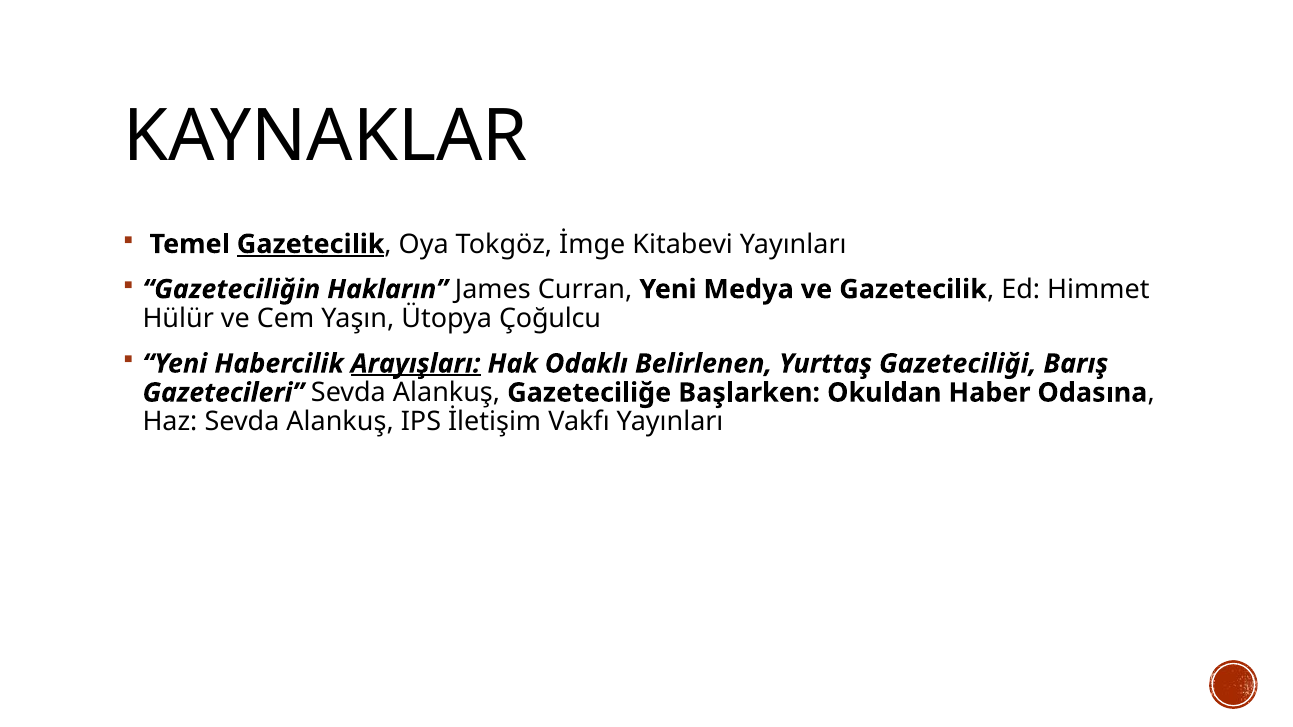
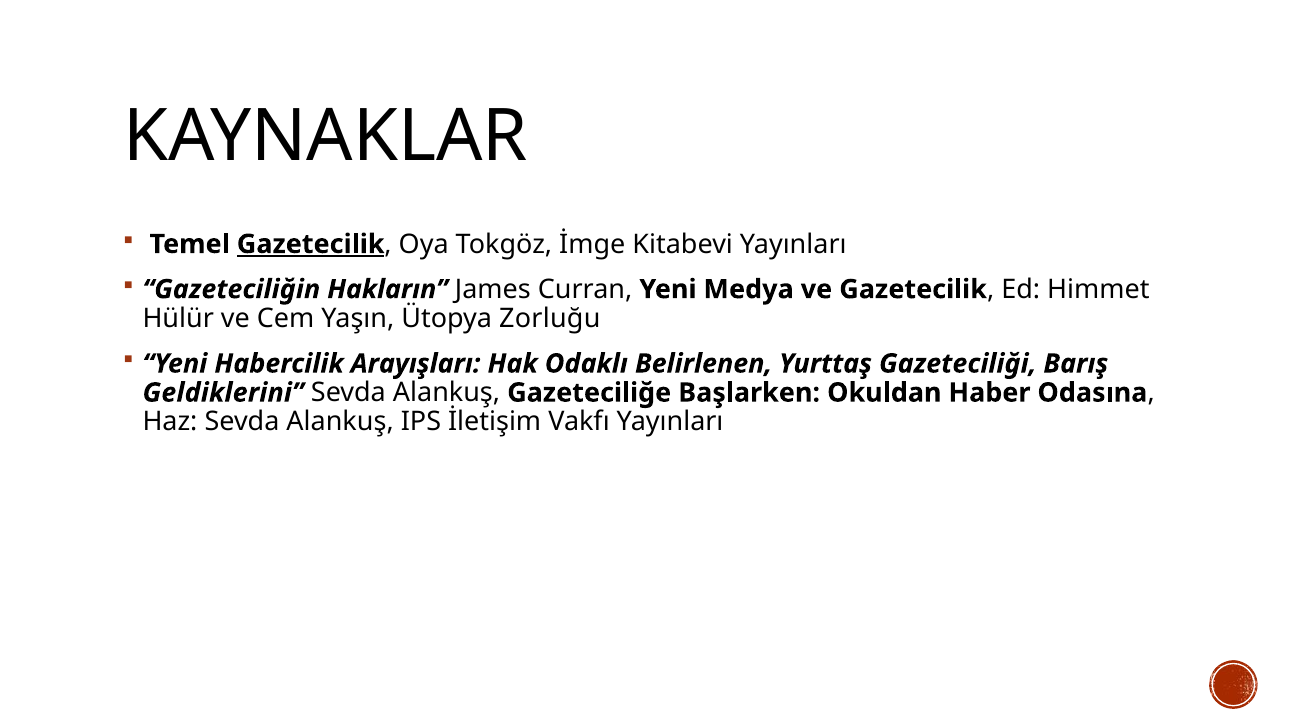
Çoğulcu: Çoğulcu -> Zorluğu
Arayışları underline: present -> none
Gazetecileri: Gazetecileri -> Geldiklerini
